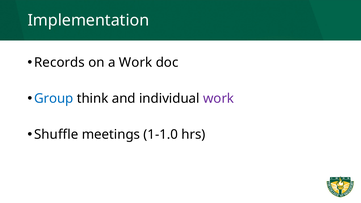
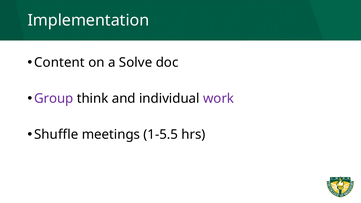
Records: Records -> Content
a Work: Work -> Solve
Group colour: blue -> purple
1-1.0: 1-1.0 -> 1-5.5
